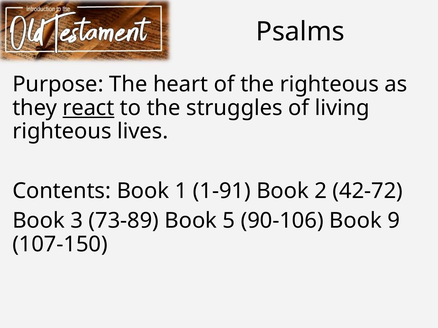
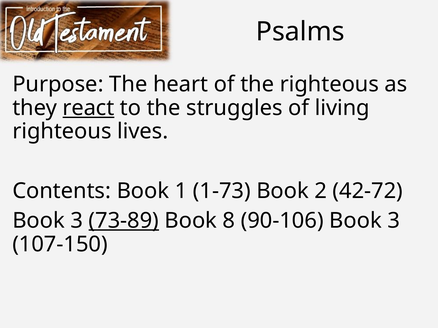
1-91: 1-91 -> 1-73
73-89 underline: none -> present
5: 5 -> 8
90-106 Book 9: 9 -> 3
